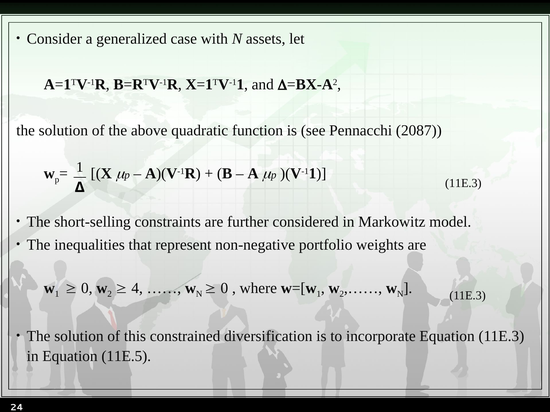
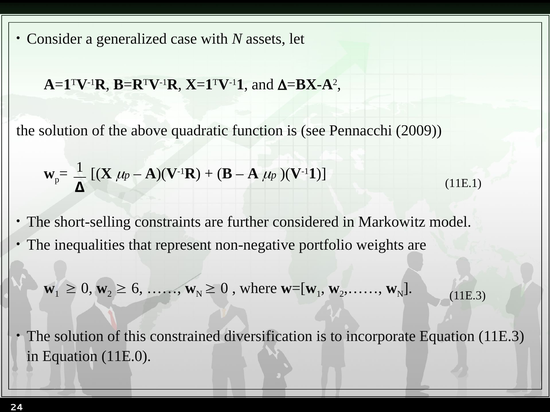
2087: 2087 -> 2009
11E.3 at (463, 183): 11E.3 -> 11E.1
4: 4 -> 6
11E.5: 11E.5 -> 11E.0
